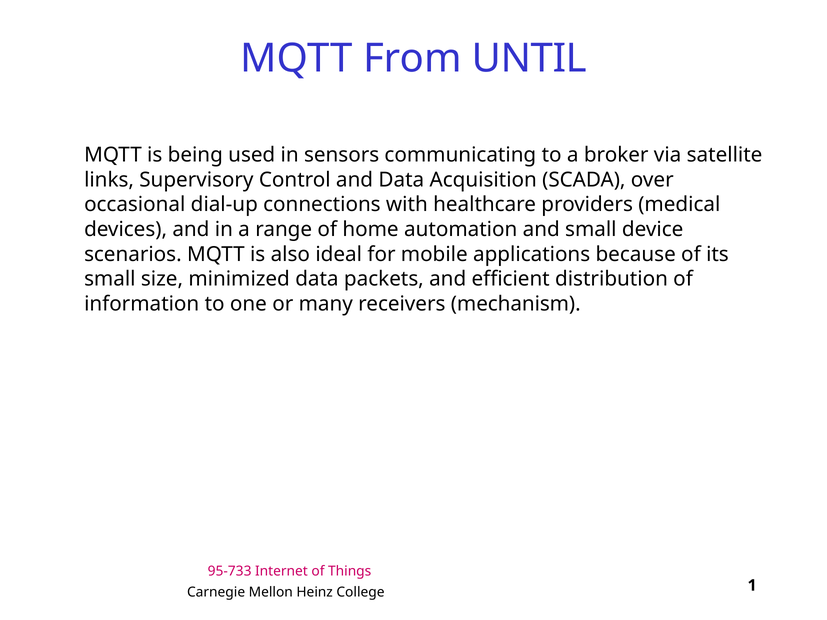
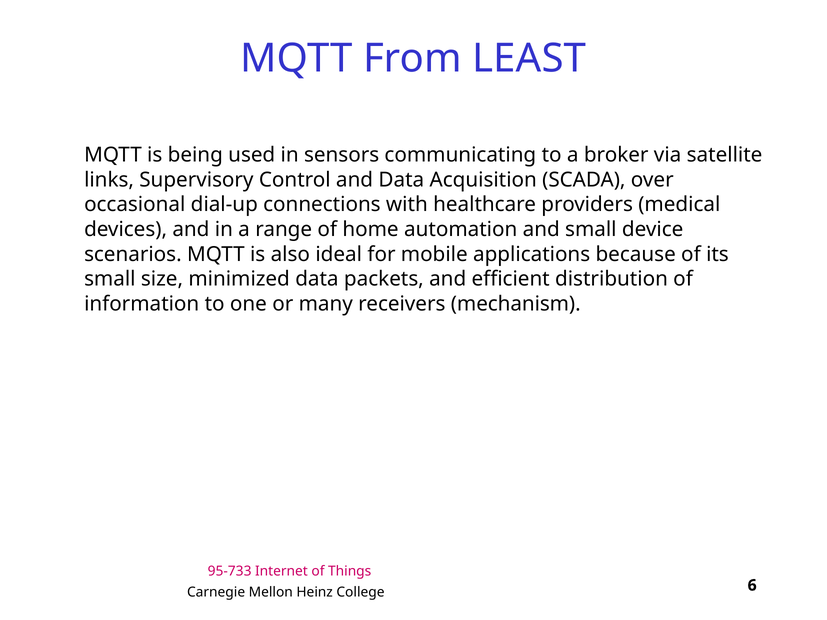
UNTIL: UNTIL -> LEAST
1: 1 -> 6
